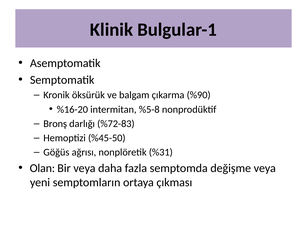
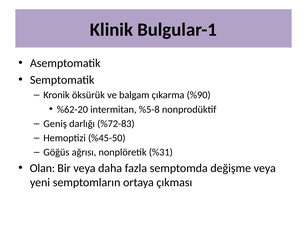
%16-20: %16-20 -> %62-20
Bronş: Bronş -> Geniş
